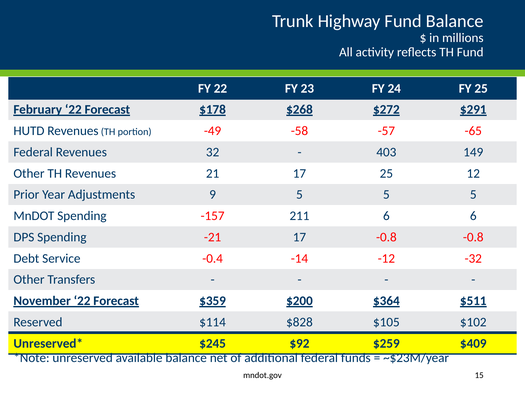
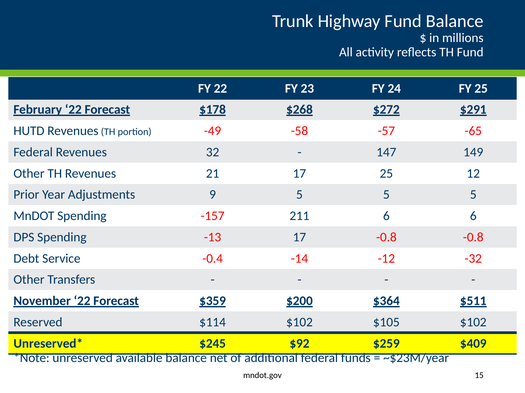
403: 403 -> 147
-21: -21 -> -13
$114 $828: $828 -> $102
